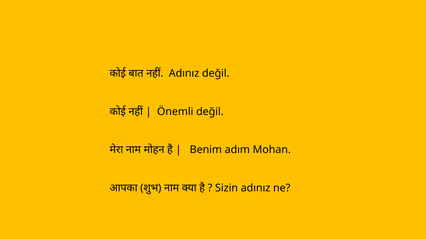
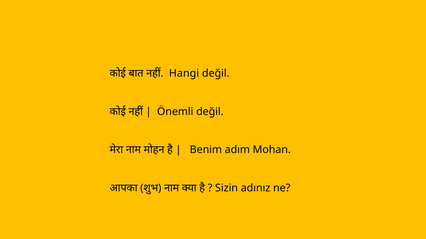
Adınız at (184, 73): Adınız -> Hangi
